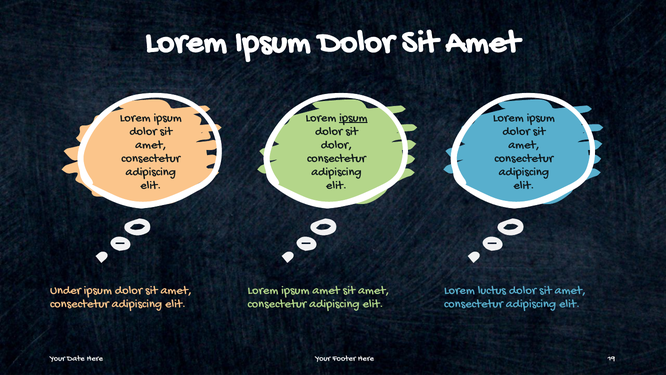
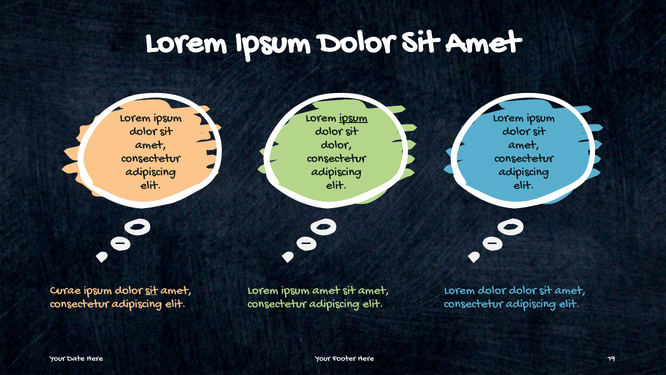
Under: Under -> Curae
sit at (151, 289) underline: none -> present
Lorem luctus: luctus -> dolor
